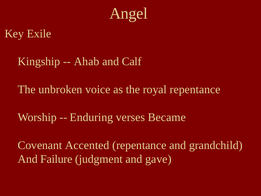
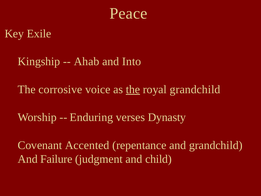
Angel: Angel -> Peace
Calf: Calf -> Into
unbroken: unbroken -> corrosive
the at (133, 89) underline: none -> present
royal repentance: repentance -> grandchild
Became: Became -> Dynasty
gave: gave -> child
